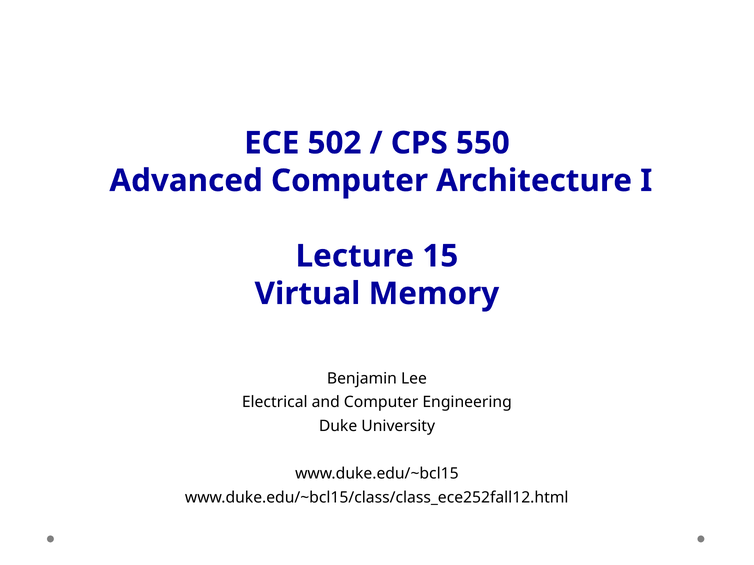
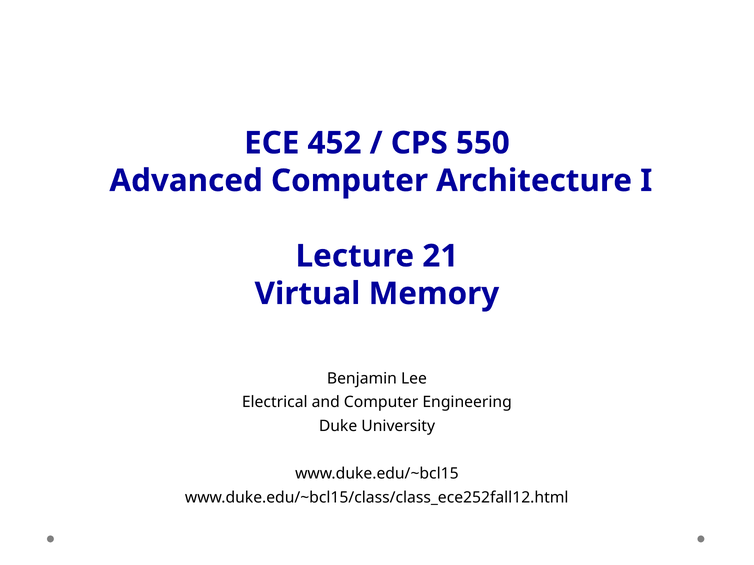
502: 502 -> 452
15: 15 -> 21
